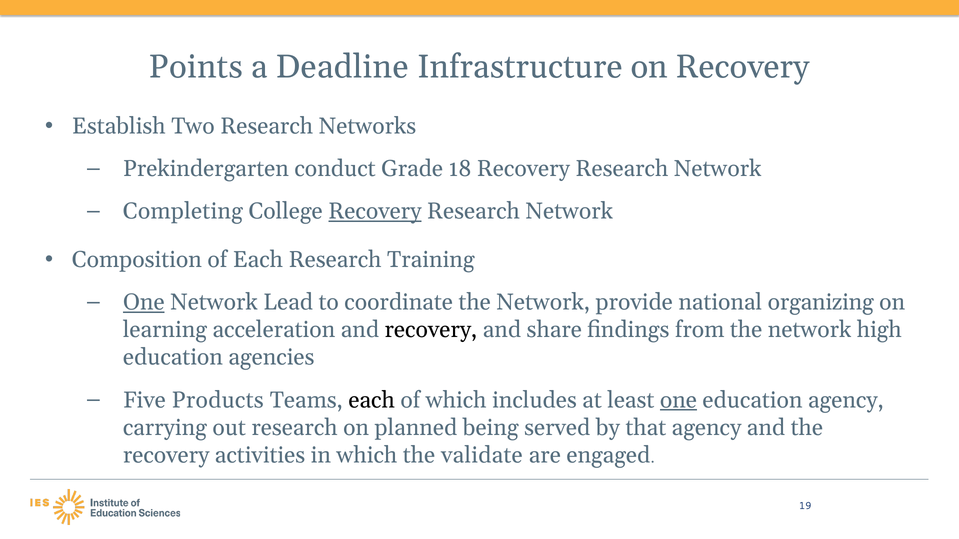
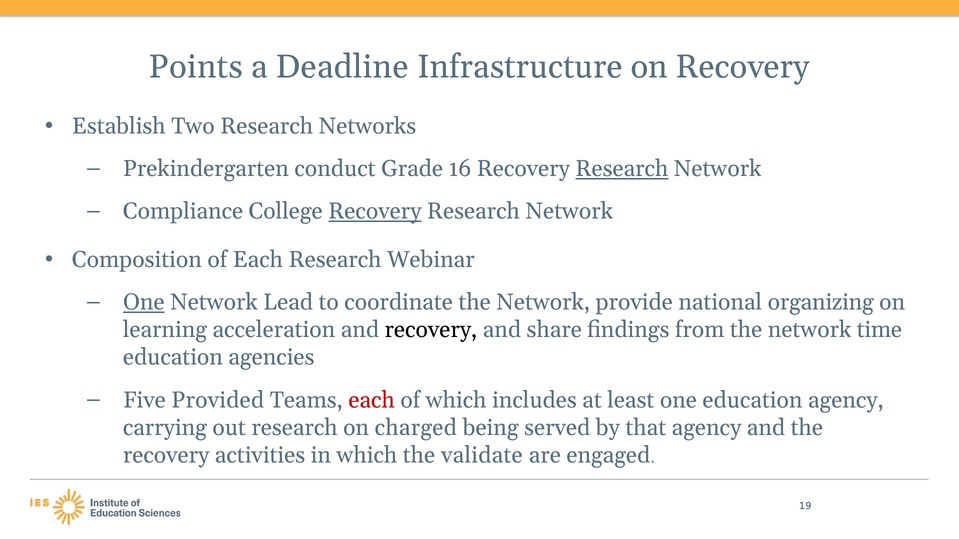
18: 18 -> 16
Research at (622, 169) underline: none -> present
Completing: Completing -> Compliance
Training: Training -> Webinar
high: high -> time
Products: Products -> Provided
each at (372, 400) colour: black -> red
one at (678, 400) underline: present -> none
planned: planned -> charged
